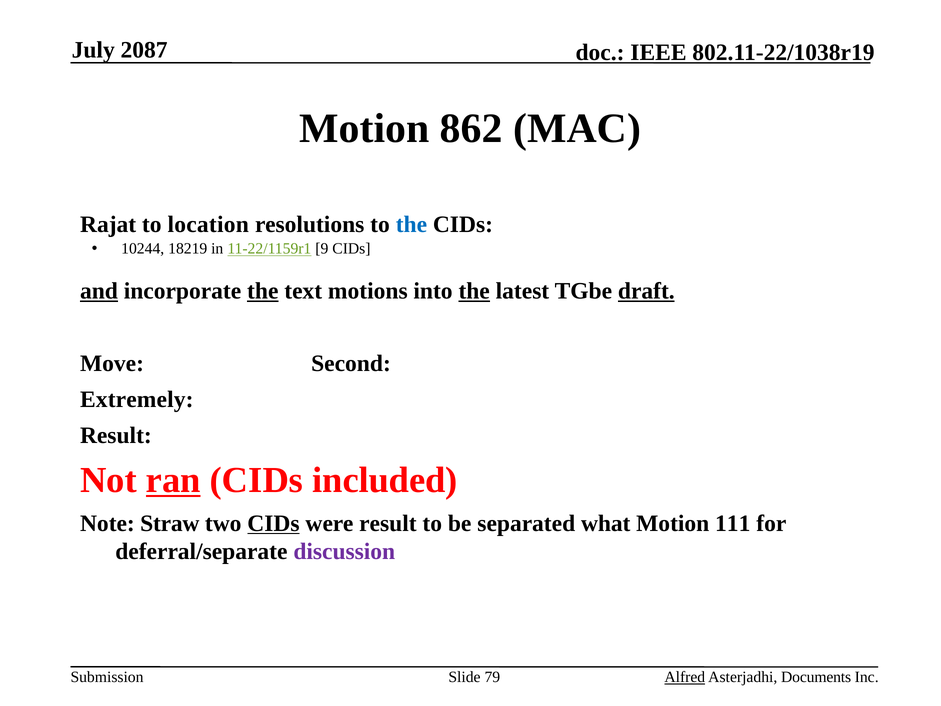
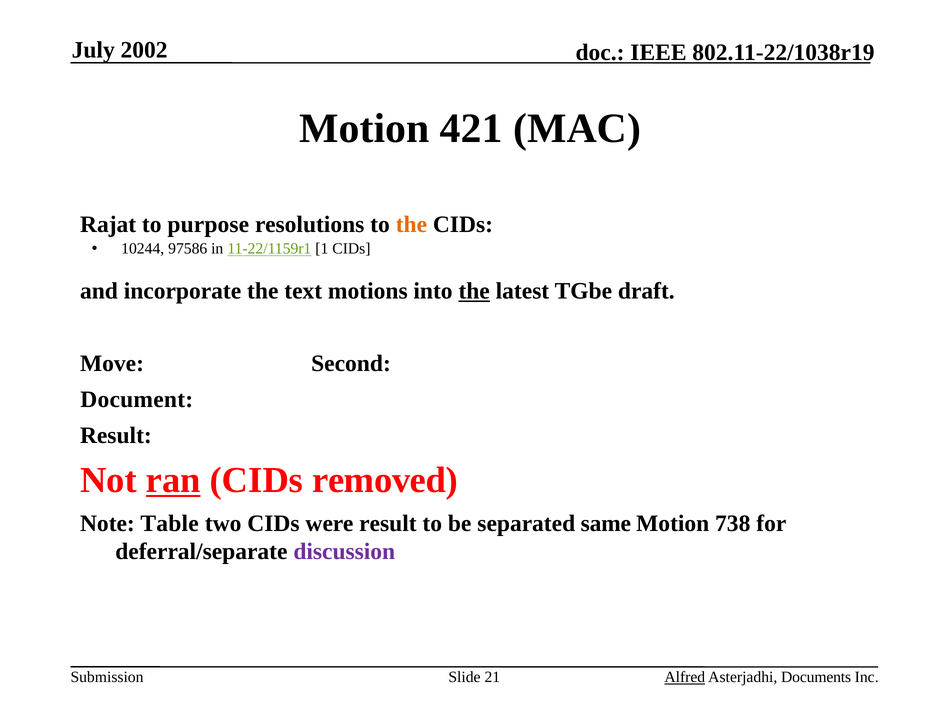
2087: 2087 -> 2002
862: 862 -> 421
location: location -> purpose
the at (411, 224) colour: blue -> orange
18219: 18219 -> 97586
9: 9 -> 1
and underline: present -> none
the at (263, 291) underline: present -> none
draft underline: present -> none
Extremely: Extremely -> Document
included: included -> removed
Straw: Straw -> Table
CIDs at (273, 523) underline: present -> none
what: what -> same
111: 111 -> 738
79: 79 -> 21
